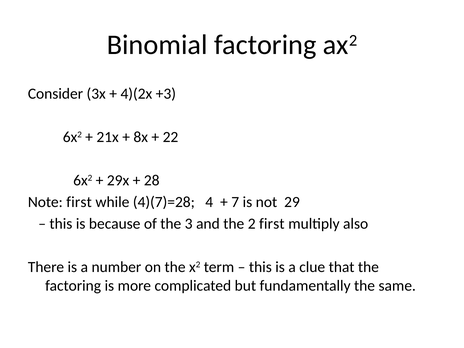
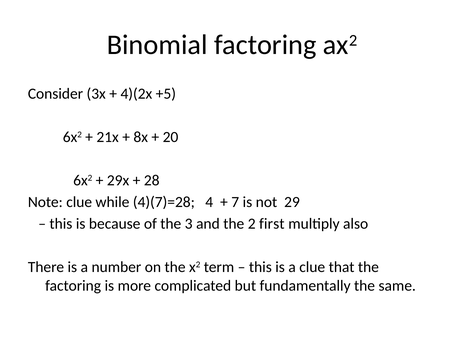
+3: +3 -> +5
22: 22 -> 20
Note first: first -> clue
